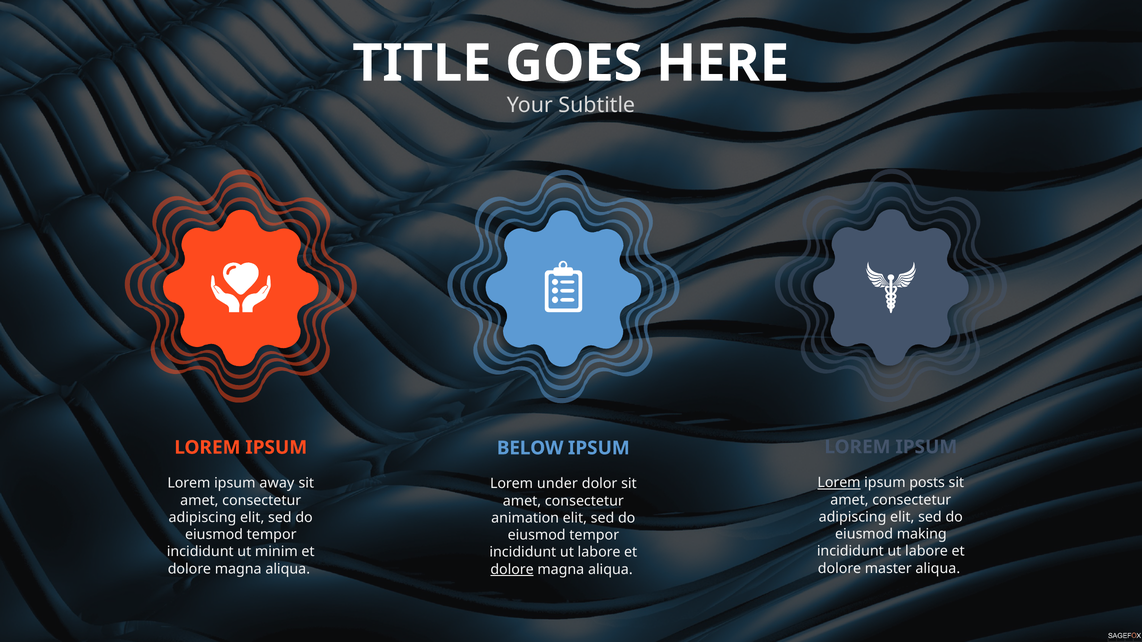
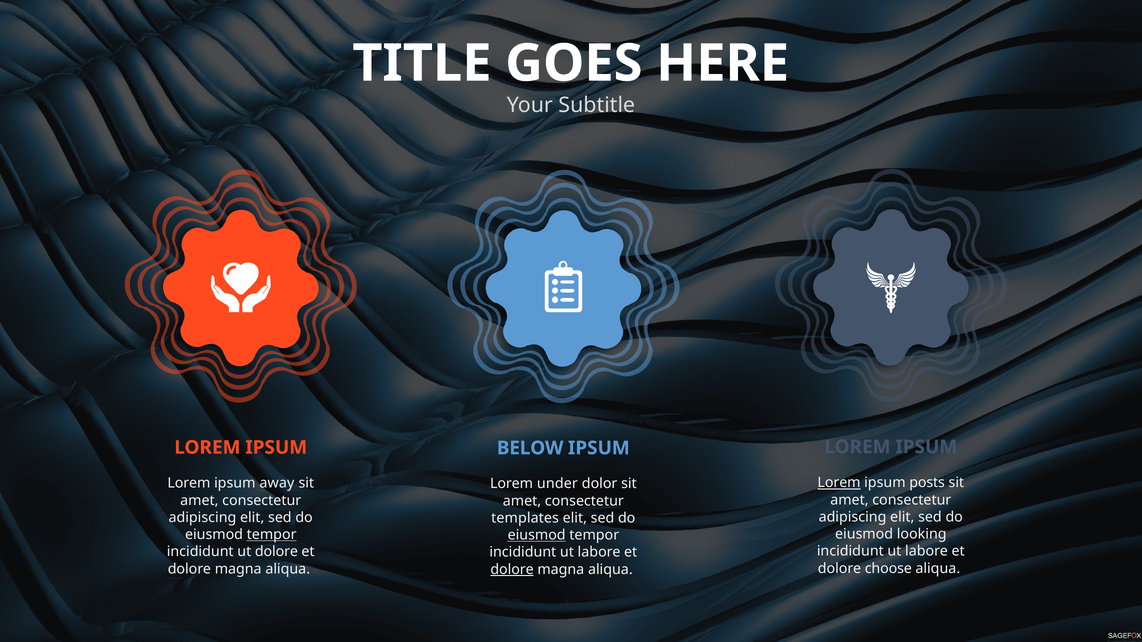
animation: animation -> templates
making: making -> looking
tempor at (272, 535) underline: none -> present
eiusmod at (537, 535) underline: none -> present
ut minim: minim -> dolore
master: master -> choose
